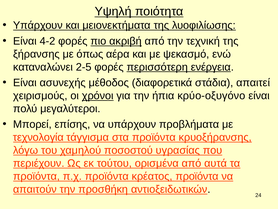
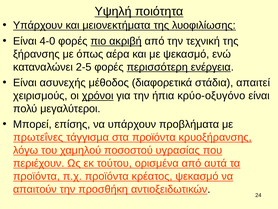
4-2: 4-2 -> 4-0
τεχνολογία: τεχνολογία -> πρωτεΐνες
κρέατος προϊόντα: προϊόντα -> ψεκασμό
